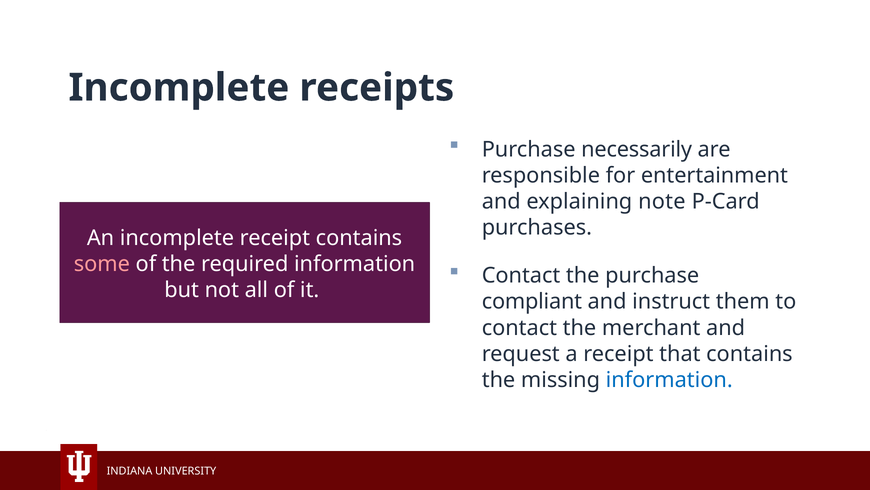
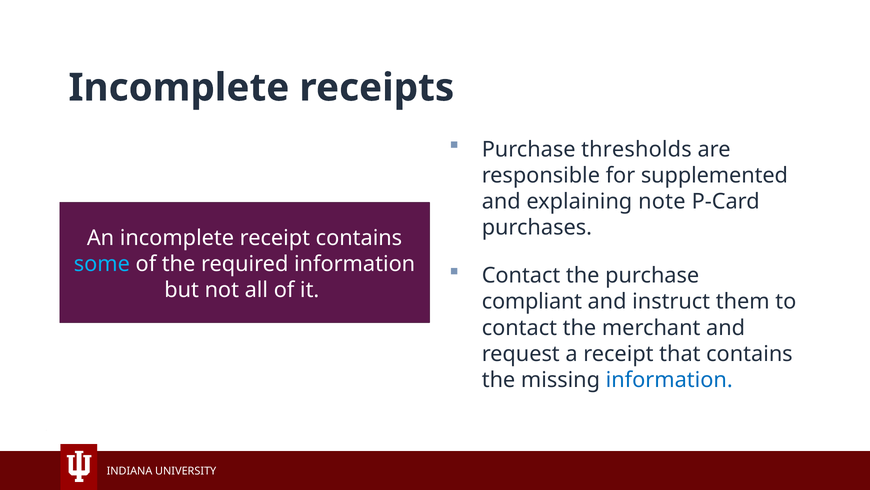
necessarily: necessarily -> thresholds
entertainment: entertainment -> supplemented
some colour: pink -> light blue
